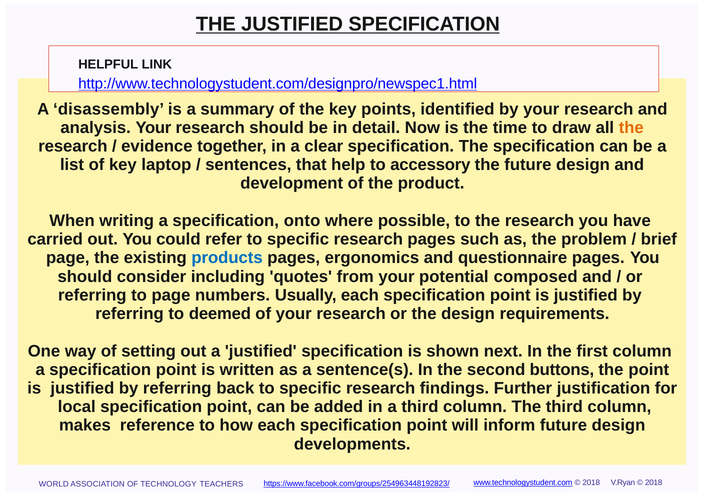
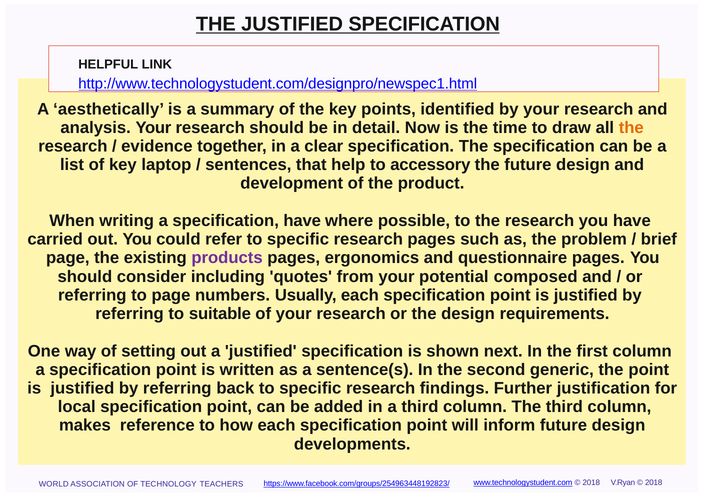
disassembly: disassembly -> aesthetically
speciﬁcation onto: onto -> have
products colour: blue -> purple
deemed: deemed -> suitable
buttons: buttons -> generic
